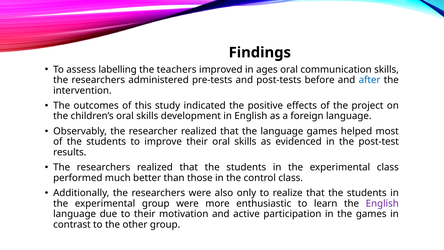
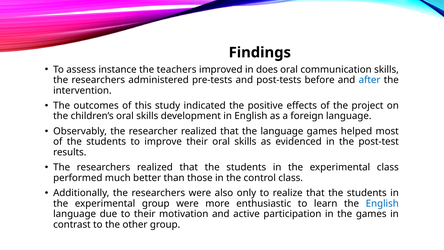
labelling: labelling -> instance
ages: ages -> does
English at (382, 203) colour: purple -> blue
